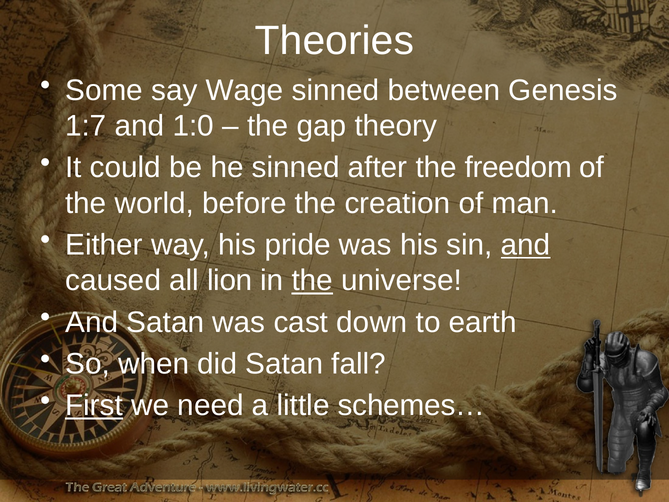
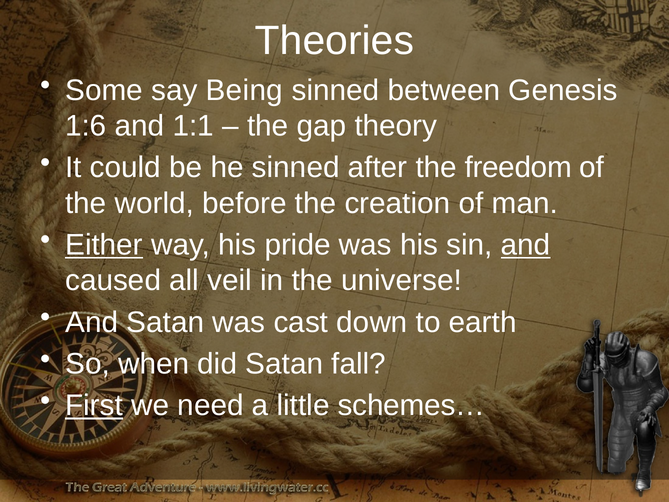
Wage: Wage -> Being
1:7: 1:7 -> 1:6
1:0: 1:0 -> 1:1
Either underline: none -> present
lion: lion -> veil
the at (312, 281) underline: present -> none
